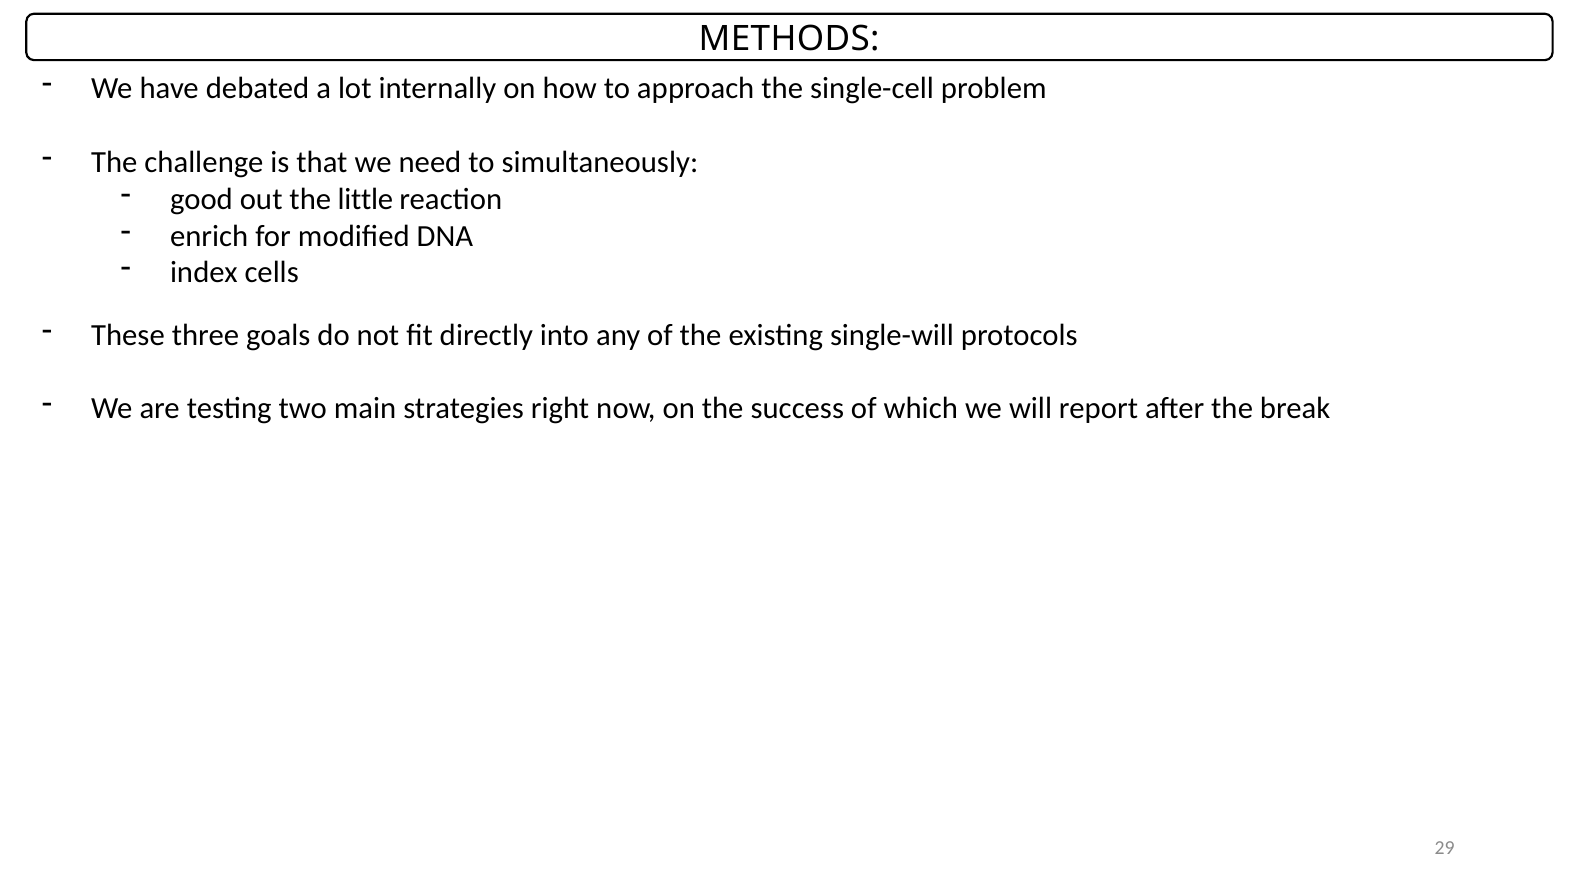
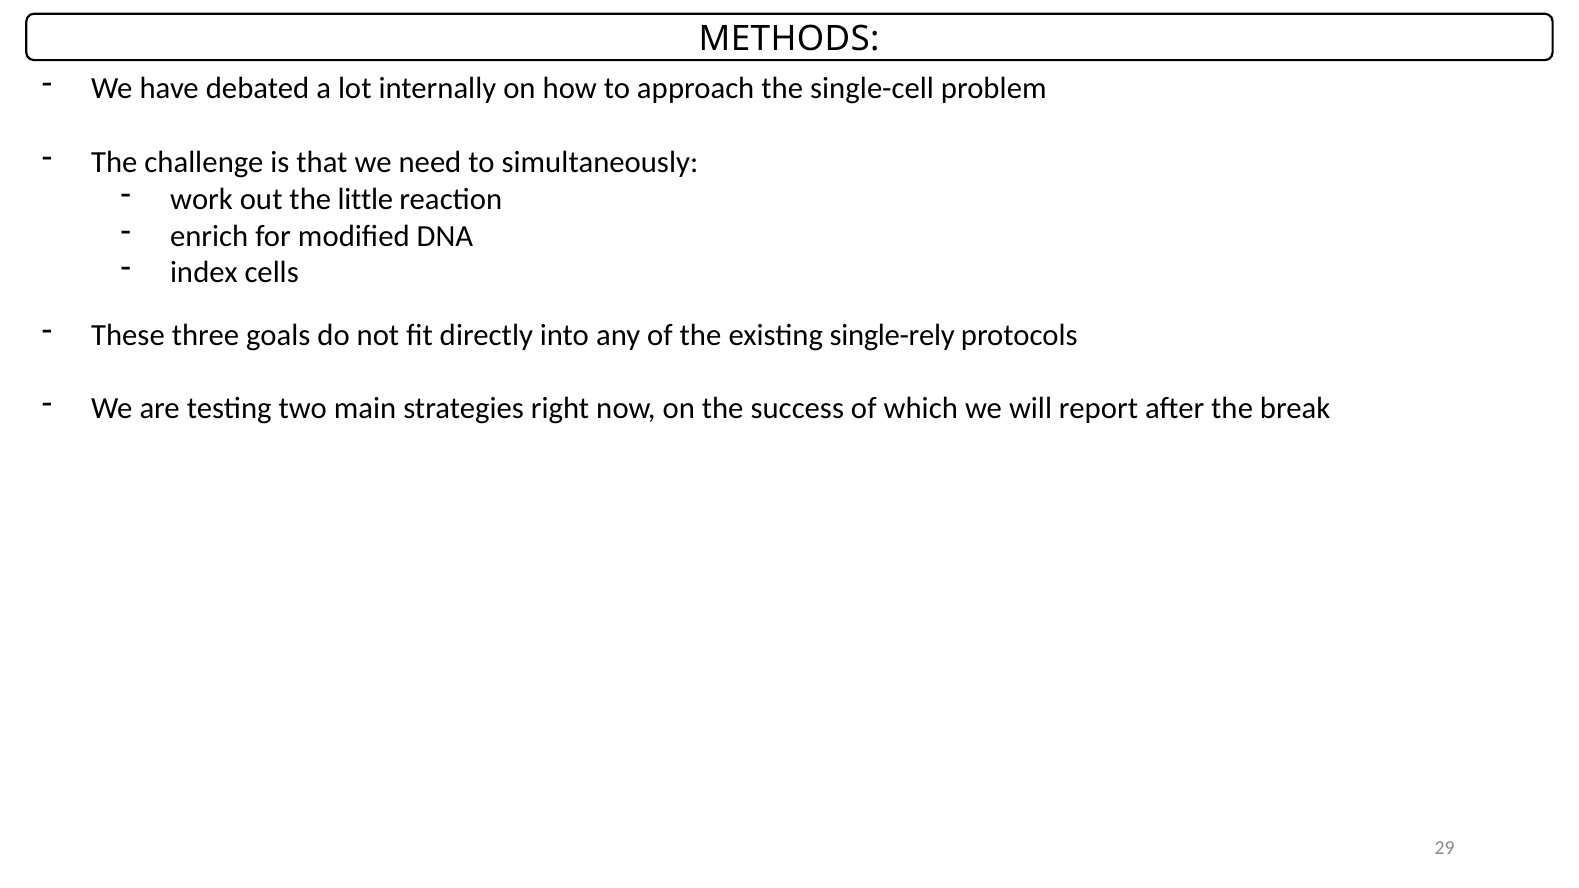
good: good -> work
single-will: single-will -> single-rely
